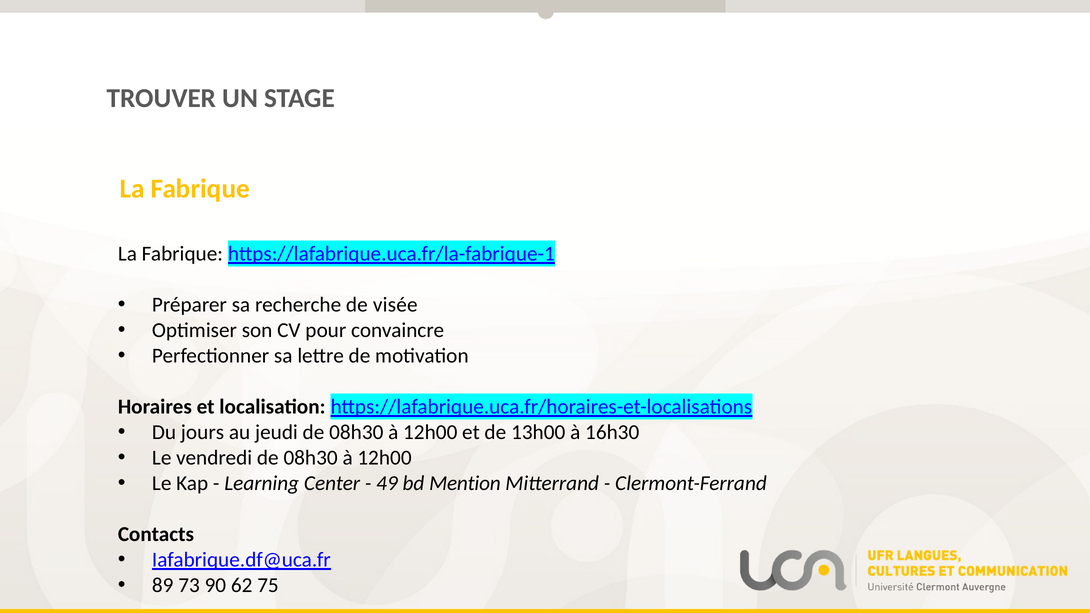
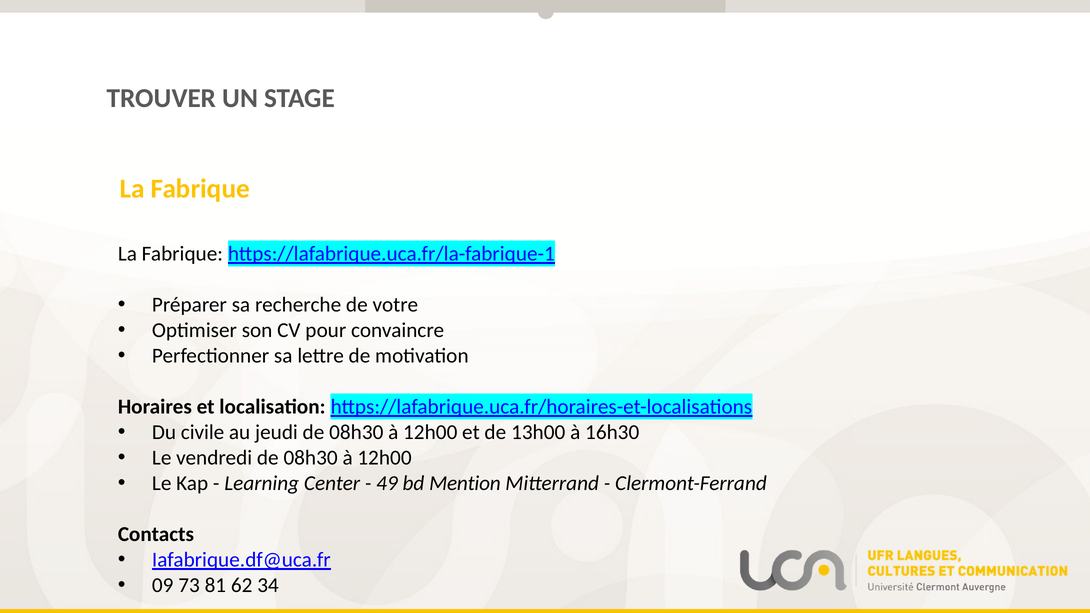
visée: visée -> votre
jours: jours -> civile
89: 89 -> 09
90: 90 -> 81
75: 75 -> 34
